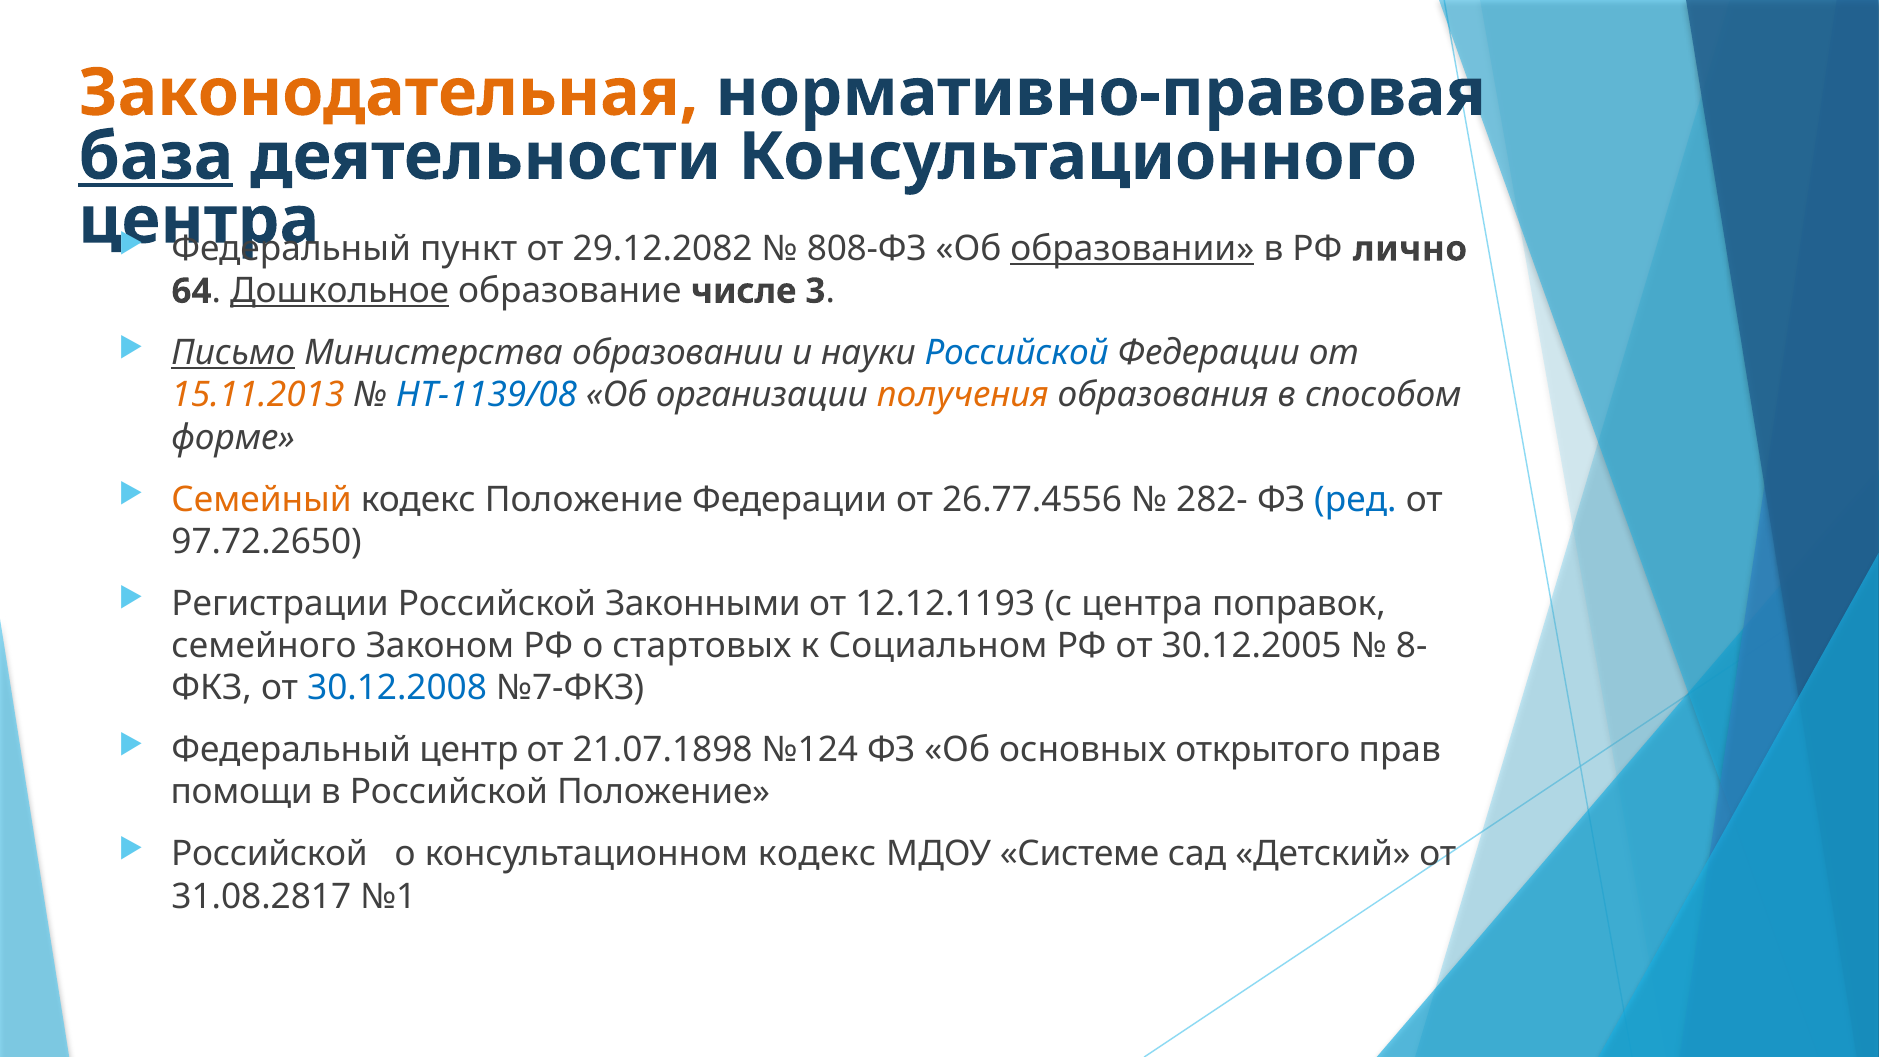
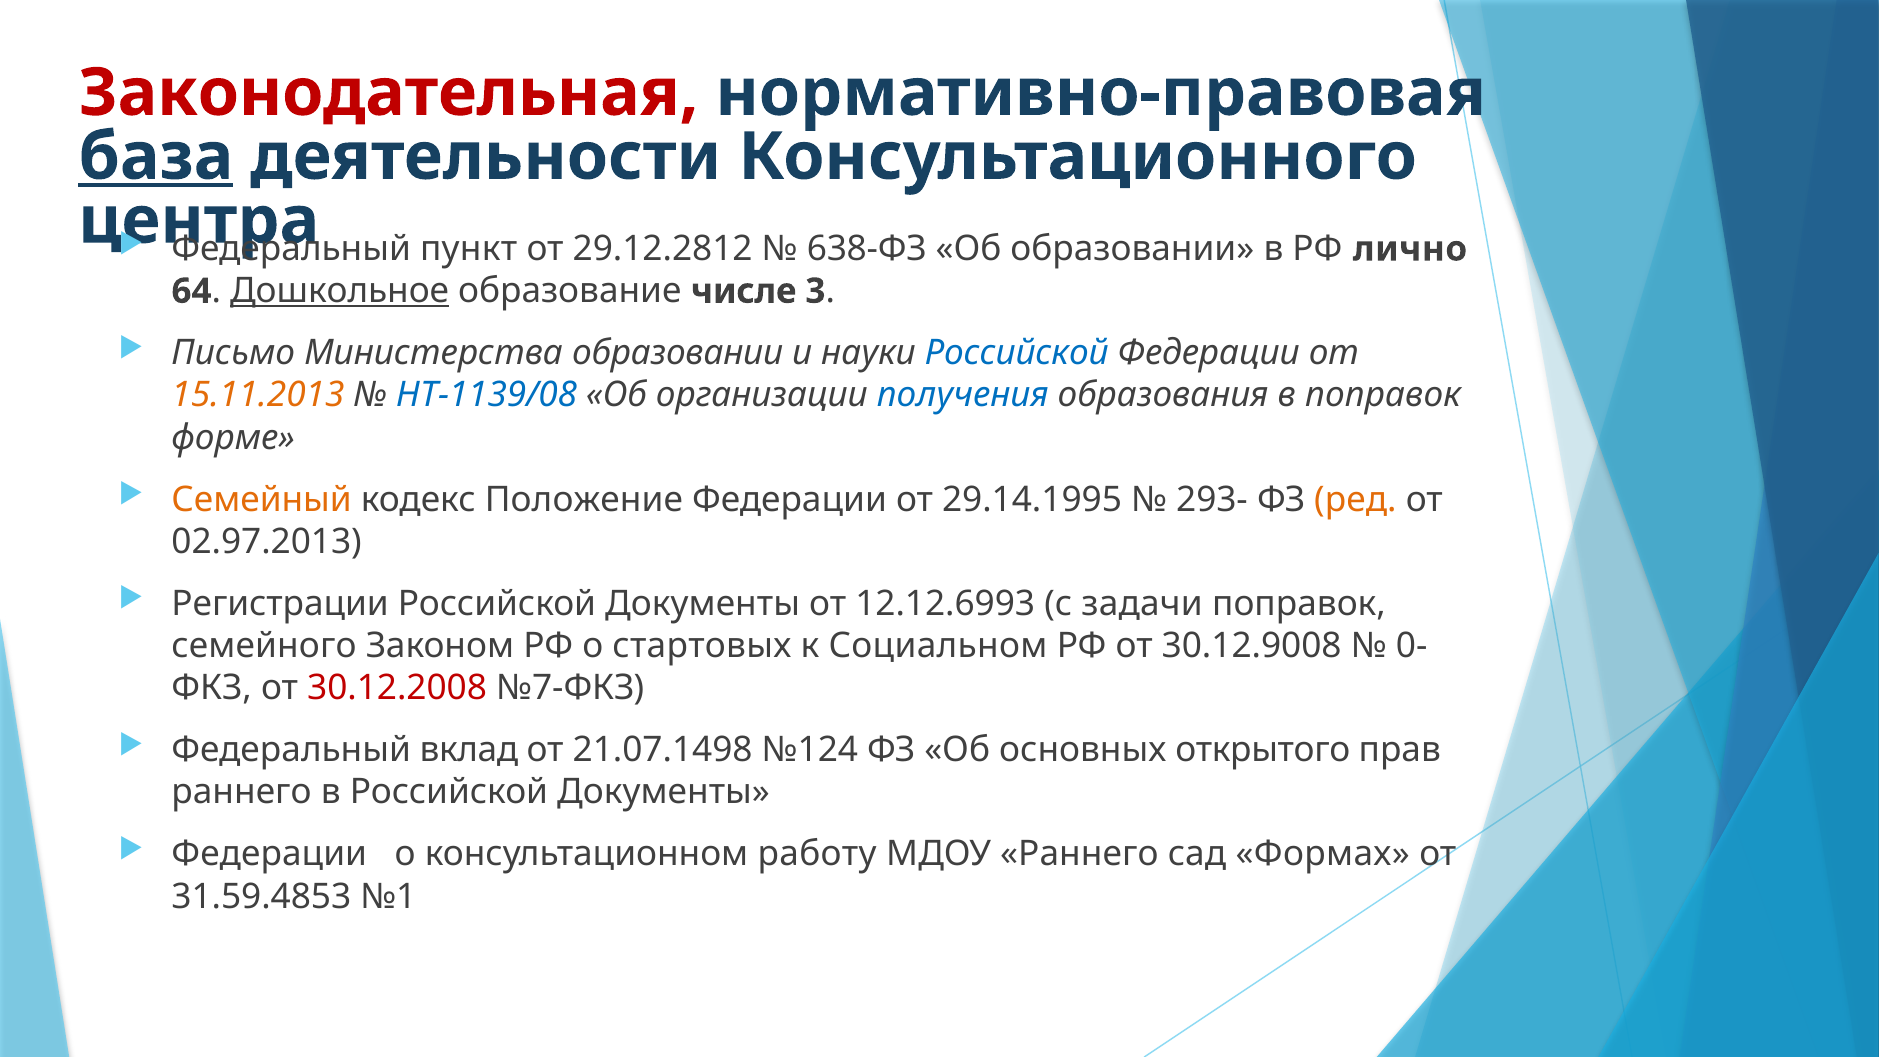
Законодательная colour: orange -> red
29.12.2082: 29.12.2082 -> 29.12.2812
808-ФЗ: 808-ФЗ -> 638-ФЗ
образовании at (1132, 249) underline: present -> none
Письмо underline: present -> none
получения colour: orange -> blue
в способом: способом -> поправок
26.77.4556: 26.77.4556 -> 29.14.1995
282-: 282- -> 293-
ред colour: blue -> orange
97.72.2650: 97.72.2650 -> 02.97.2013
Законными at (703, 604): Законными -> Документы
12.12.1193: 12.12.1193 -> 12.12.6993
с центра: центра -> задачи
30.12.2005: 30.12.2005 -> 30.12.9008
8-: 8- -> 0-
30.12.2008 colour: blue -> red
центр: центр -> вклад
21.07.1898: 21.07.1898 -> 21.07.1498
помощи at (242, 792): помощи -> раннего
в Российской Положение: Положение -> Документы
Российской at (269, 854): Российской -> Федерации
консультационном кодекс: кодекс -> работу
МДОУ Системе: Системе -> Раннего
Детский: Детский -> Формах
31.08.2817: 31.08.2817 -> 31.59.4853
